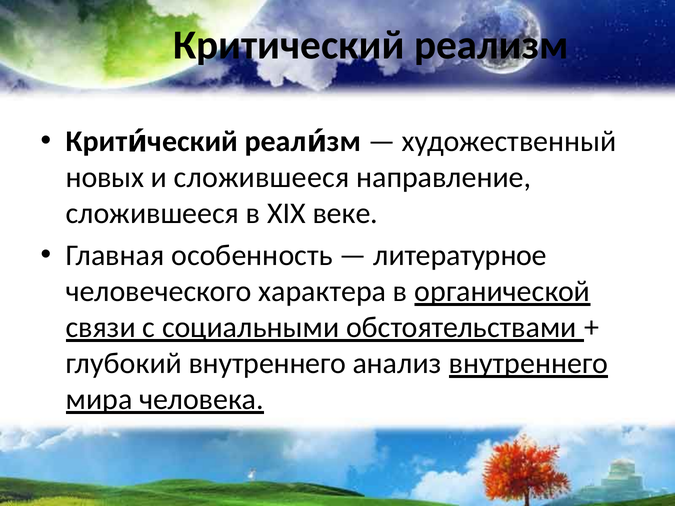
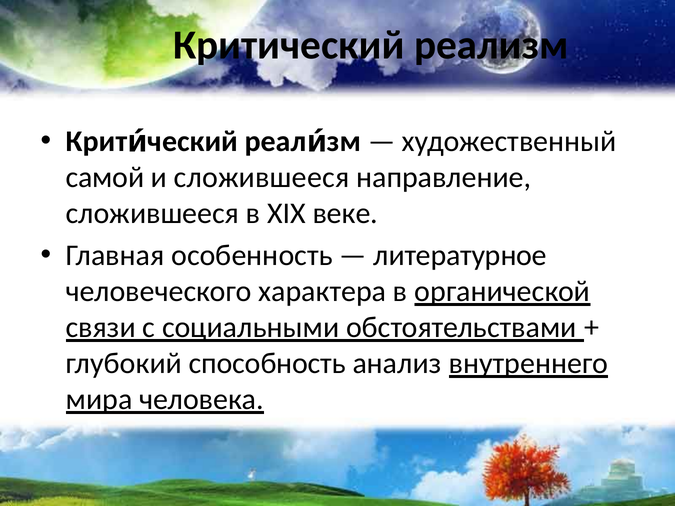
новых: новых -> самой
глубокий внутреннего: внутреннего -> способность
